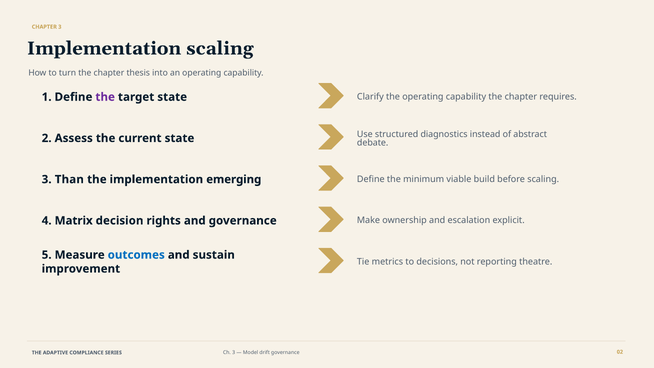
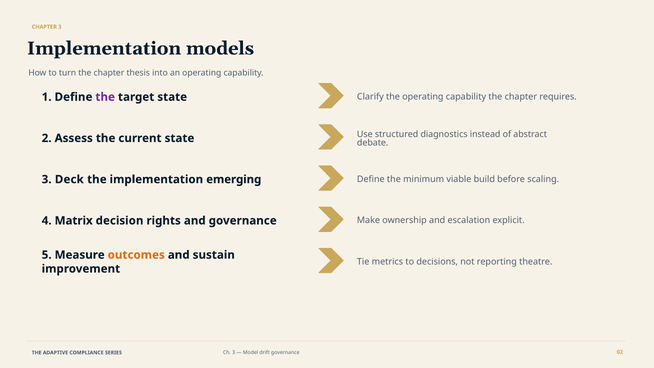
Implementation scaling: scaling -> models
Than: Than -> Deck
outcomes colour: blue -> orange
